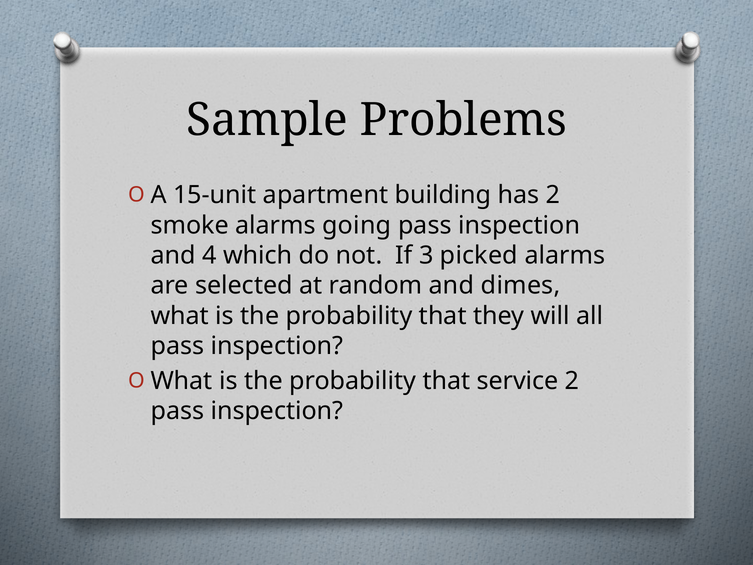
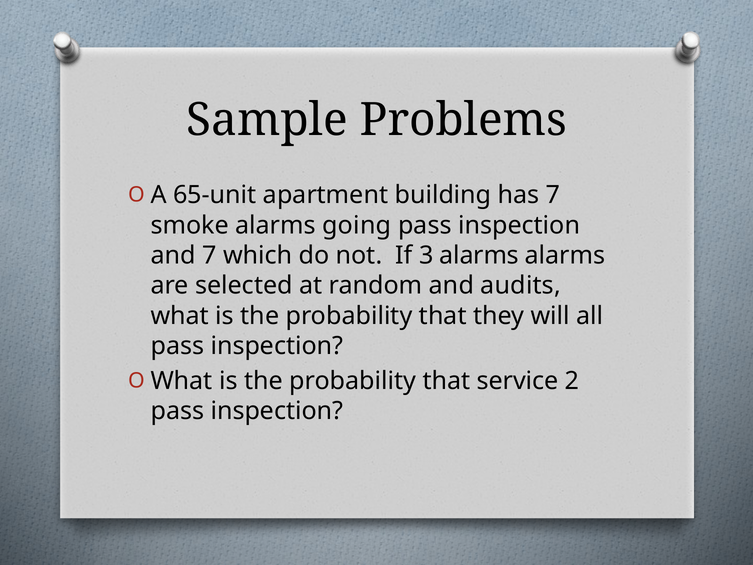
15-unit: 15-unit -> 65-unit
has 2: 2 -> 7
and 4: 4 -> 7
3 picked: picked -> alarms
dimes: dimes -> audits
